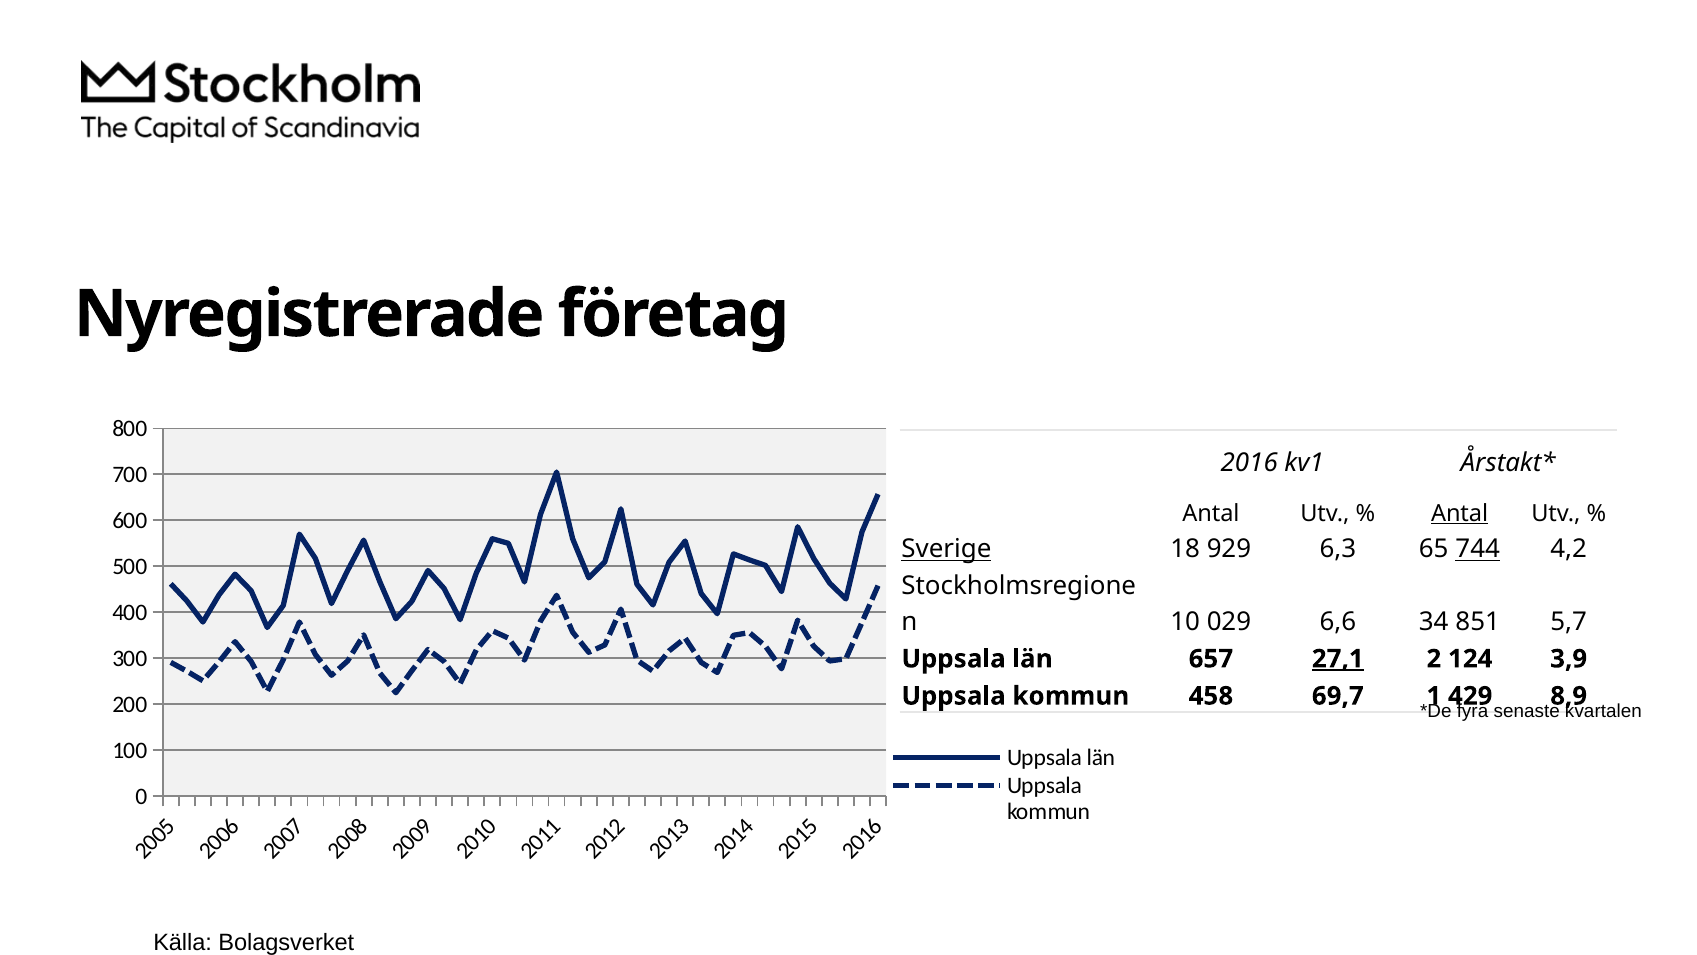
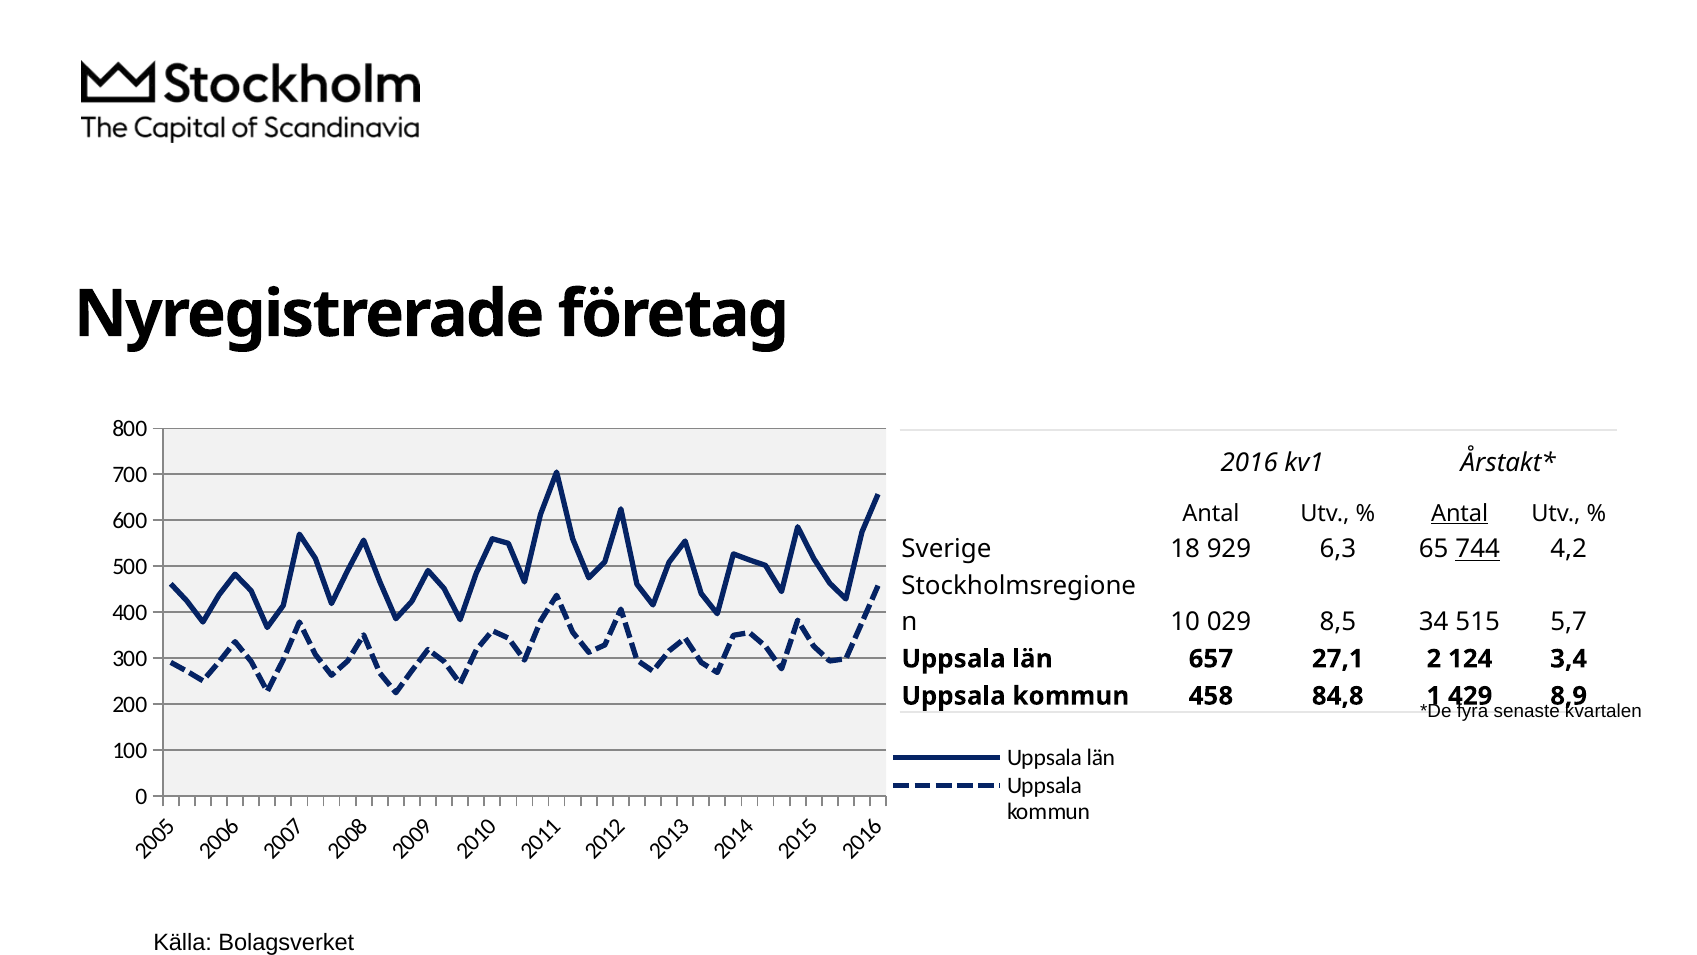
Sverige underline: present -> none
6,6: 6,6 -> 8,5
851: 851 -> 515
27,1 underline: present -> none
3,9: 3,9 -> 3,4
69,7: 69,7 -> 84,8
